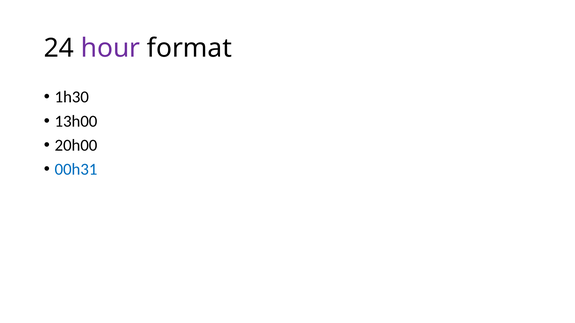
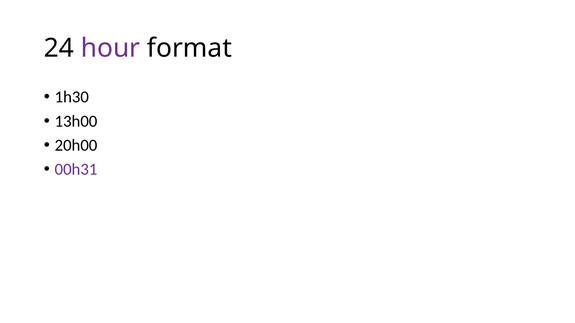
00h31 colour: blue -> purple
